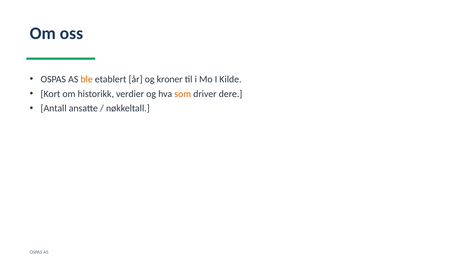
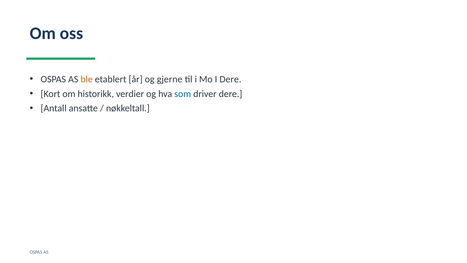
kroner: kroner -> gjerne
I Kilde: Kilde -> Dere
som colour: orange -> blue
